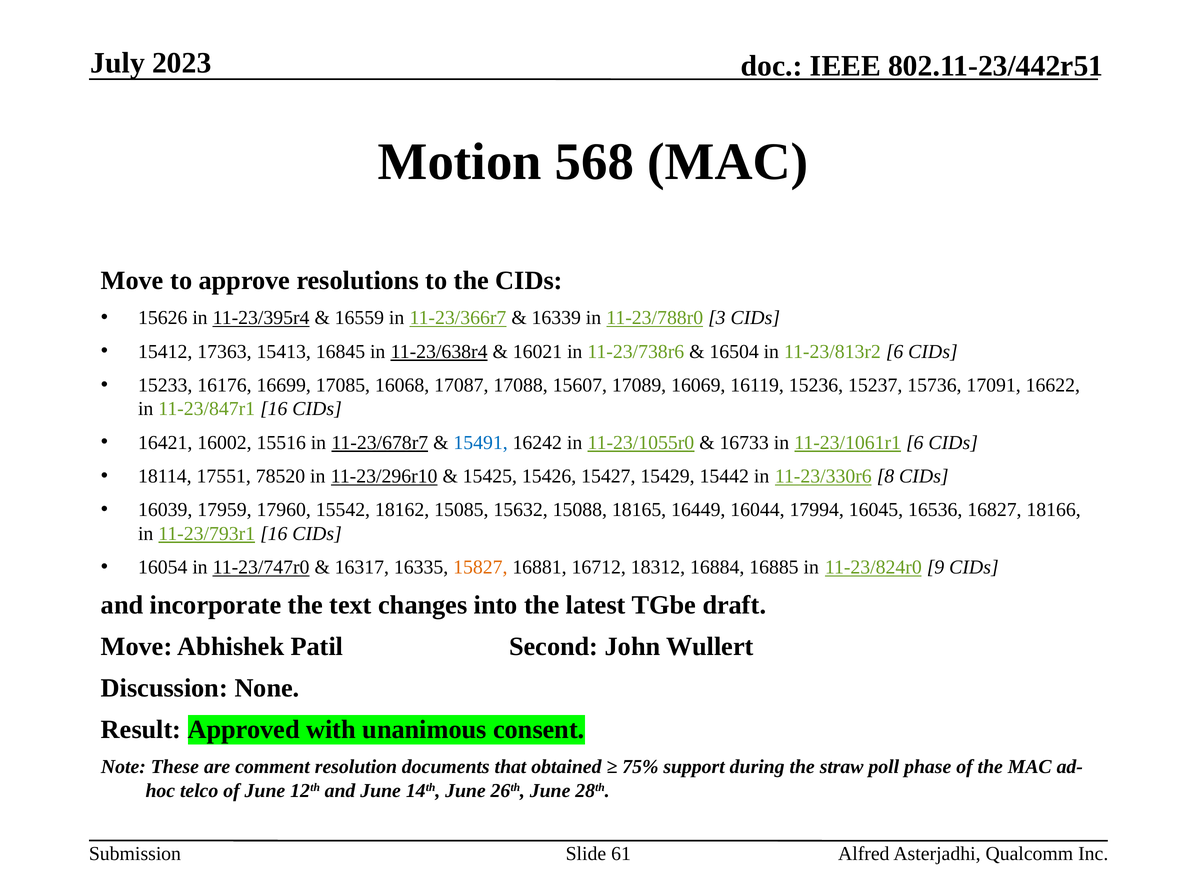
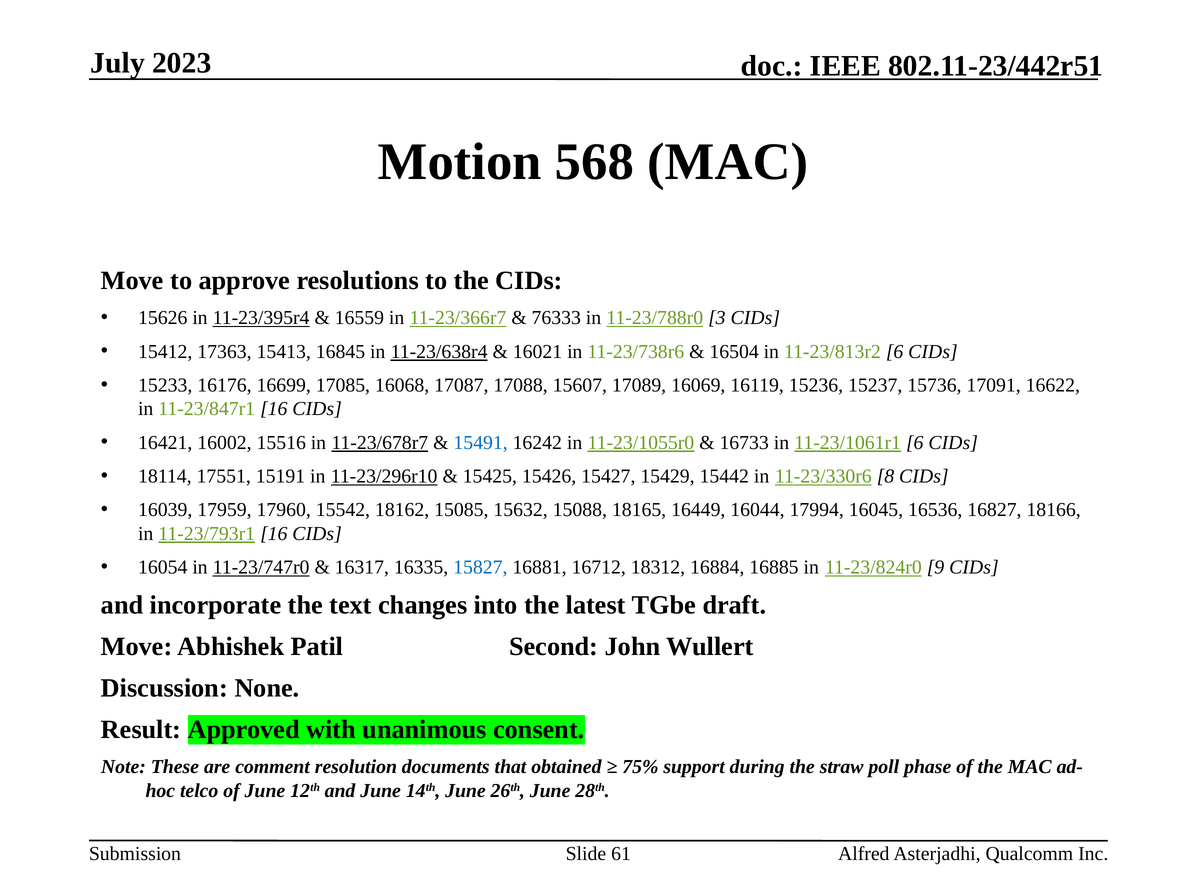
16339: 16339 -> 76333
78520: 78520 -> 15191
15827 colour: orange -> blue
